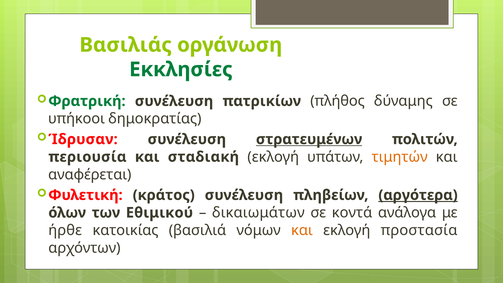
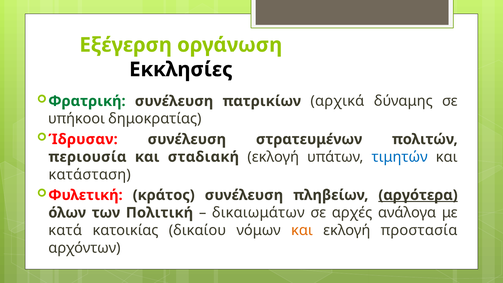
Βασιλιάς: Βασιλιάς -> Εξέγερση
Εκκλησίες colour: green -> black
πλήθος: πλήθος -> αρχικά
στρατευμένων underline: present -> none
τιμητών colour: orange -> blue
αναφέρεται: αναφέρεται -> κατάσταση
Εθιμικού: Εθιμικού -> Πολιτική
κοντά: κοντά -> αρχές
ήρθε: ήρθε -> κατά
βασιλιά: βασιλιά -> δικαίου
